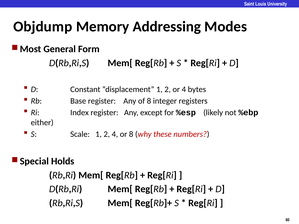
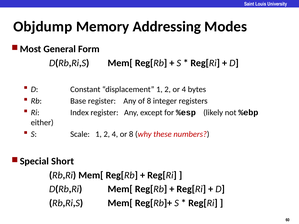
Holds: Holds -> Short
